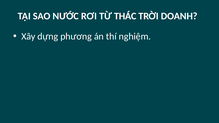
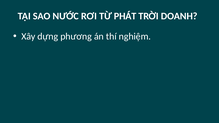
THÁC: THÁC -> PHÁT
